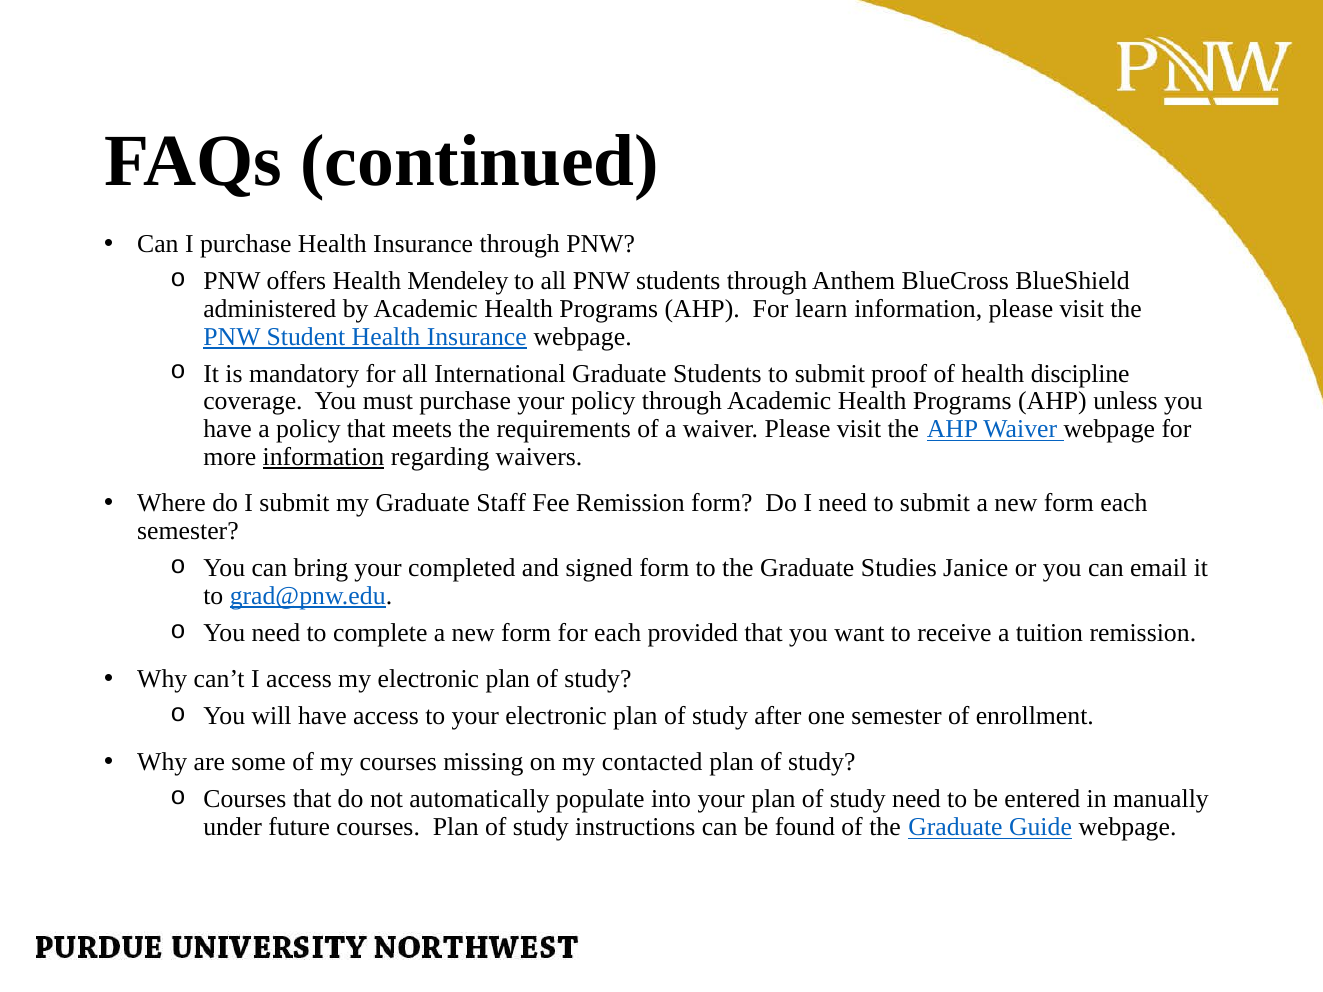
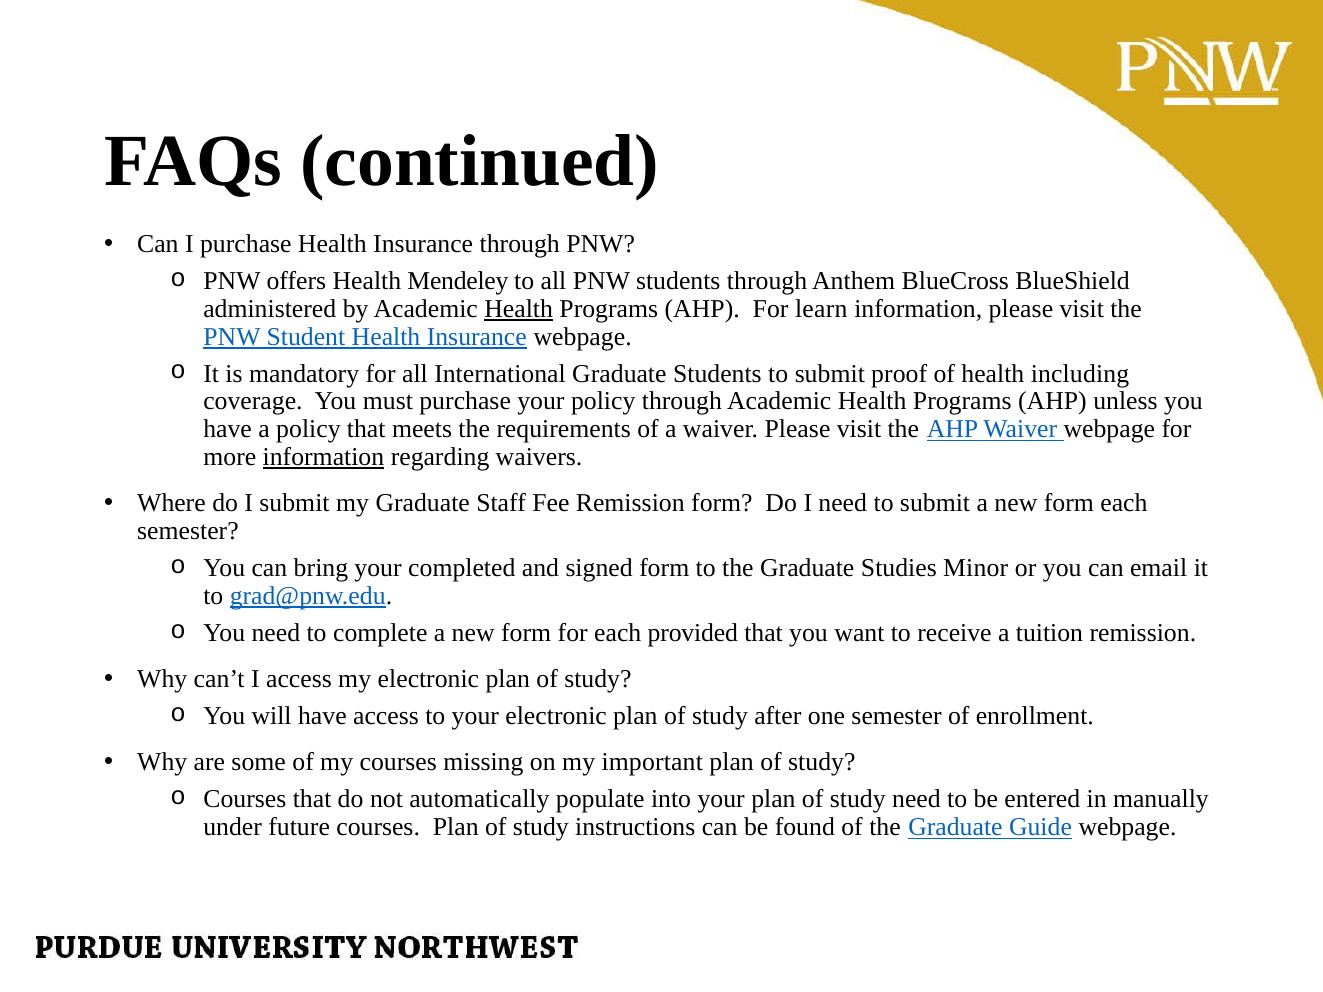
Health at (519, 309) underline: none -> present
discipline: discipline -> including
Janice: Janice -> Minor
contacted: contacted -> important
